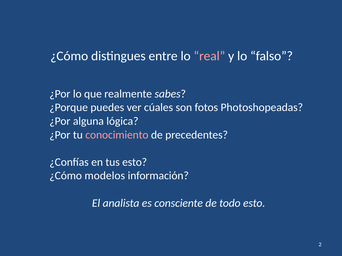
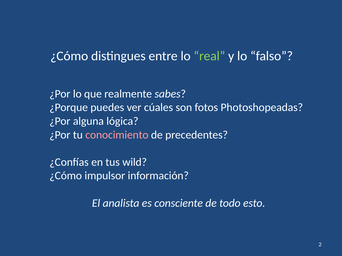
real colour: pink -> light green
tus esto: esto -> wild
modelos: modelos -> impulsor
